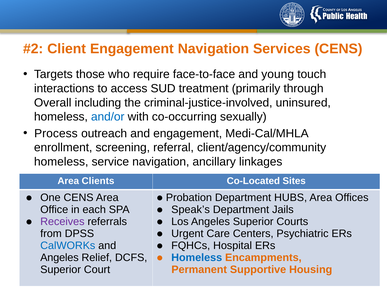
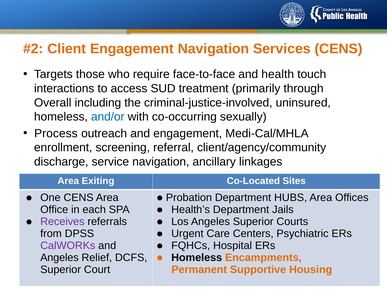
young: young -> health
homeless at (61, 162): homeless -> discharge
Clients: Clients -> Exiting
Speak’s: Speak’s -> Health’s
CalWORKs colour: blue -> purple
Homeless at (197, 258) colour: blue -> black
